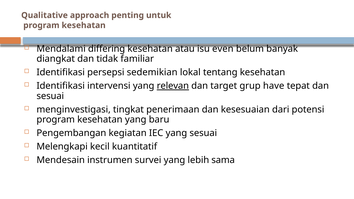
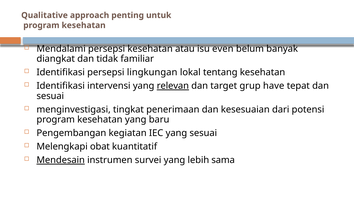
Mendalami differing: differing -> persepsi
sedemikian: sedemikian -> lingkungan
kecil: kecil -> obat
Mendesain underline: none -> present
